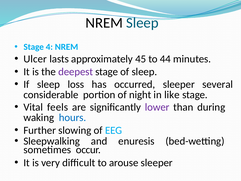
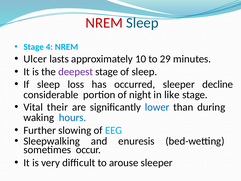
NREM at (104, 23) colour: black -> red
45: 45 -> 10
44: 44 -> 29
several: several -> decline
feels: feels -> their
lower colour: purple -> blue
